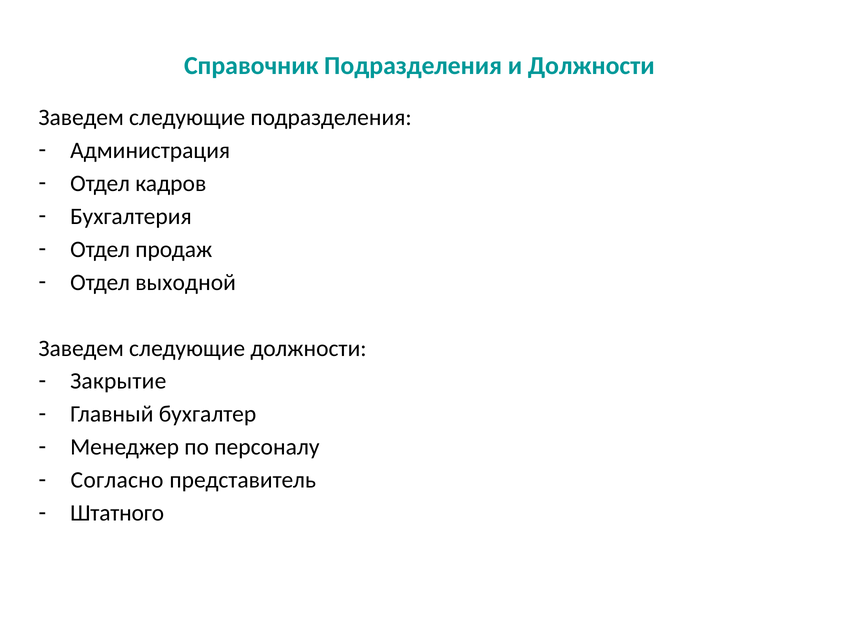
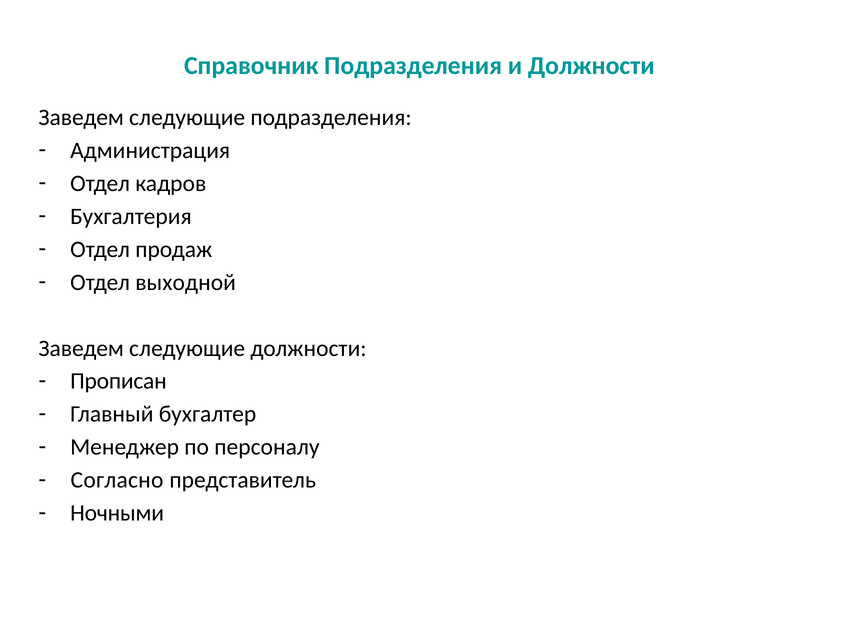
Закрытие: Закрытие -> Прописан
Штатного: Штатного -> Ночными
